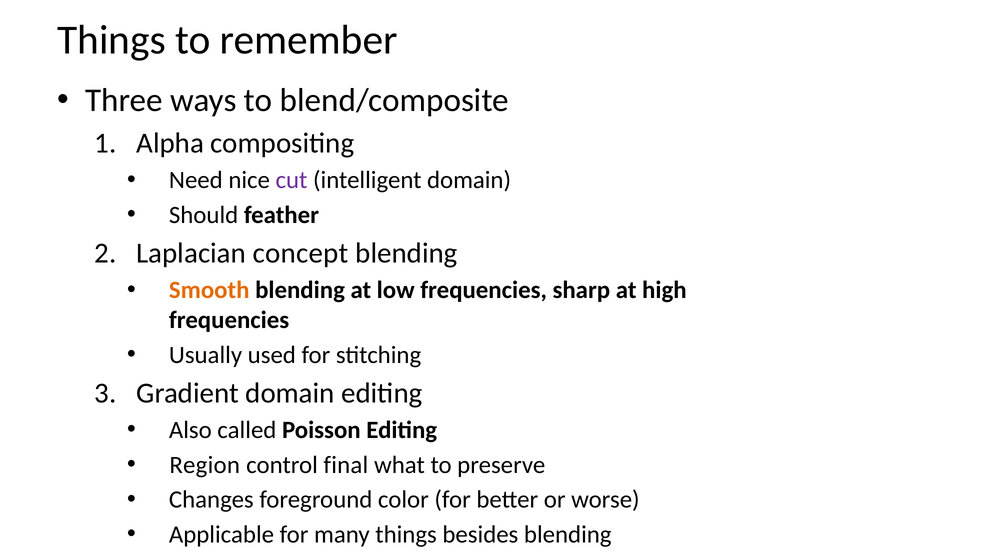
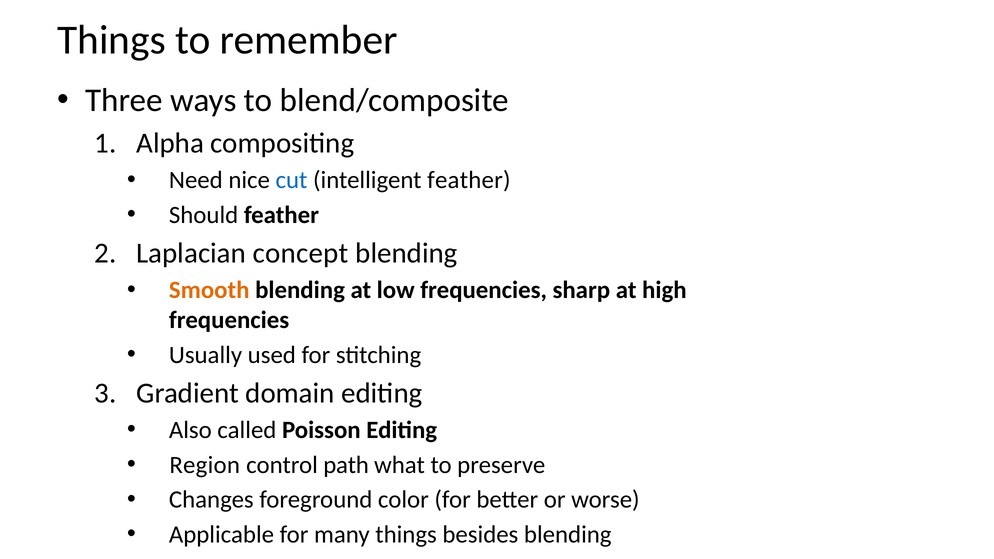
cut colour: purple -> blue
intelligent domain: domain -> feather
final: final -> path
